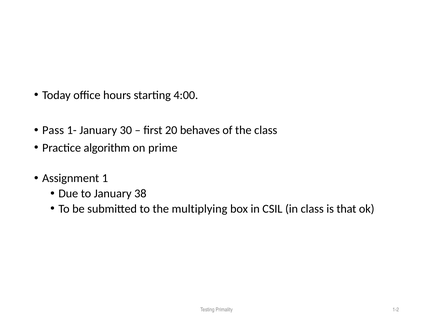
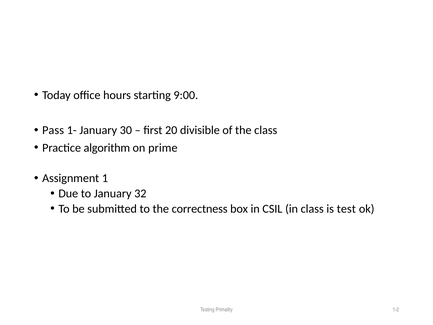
4:00: 4:00 -> 9:00
behaves: behaves -> divisible
38: 38 -> 32
multiplying: multiplying -> correctness
that: that -> test
